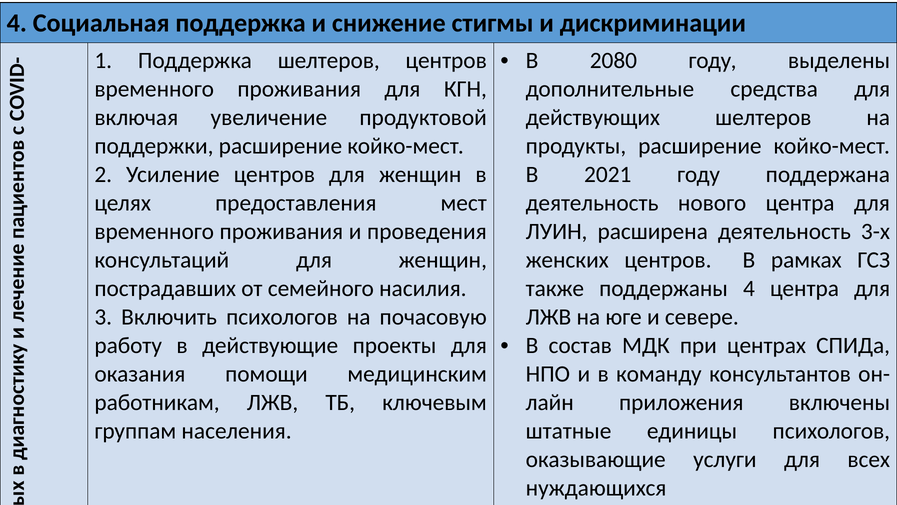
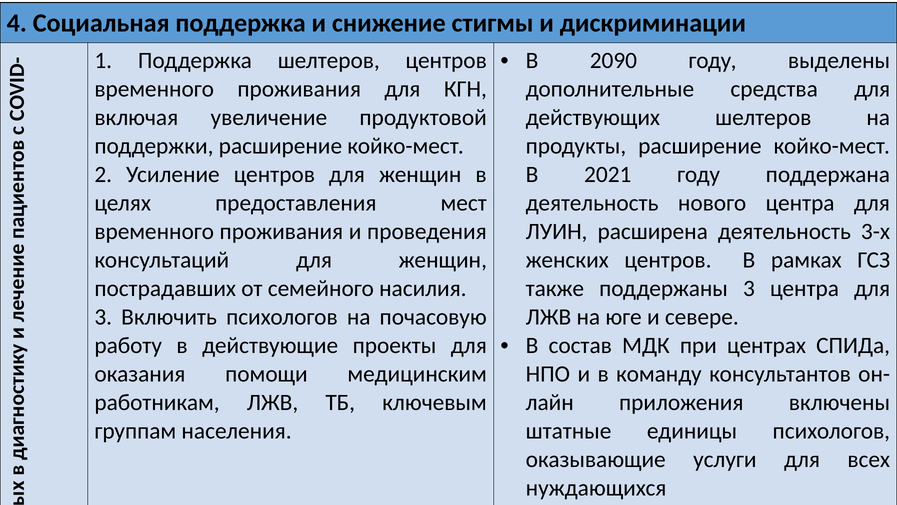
2080: 2080 -> 2090
поддержаны 4: 4 -> 3
